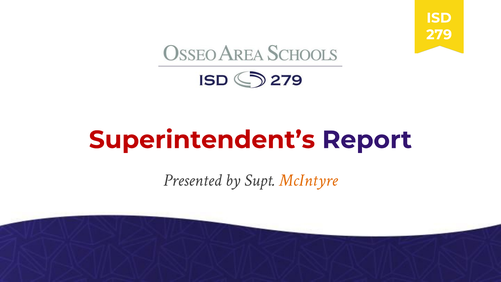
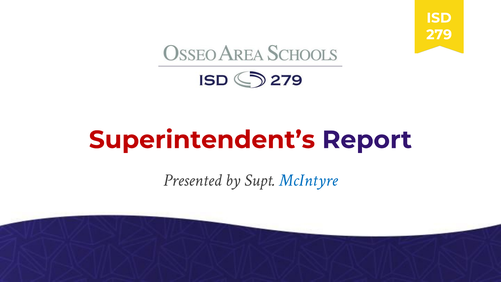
McIntyre colour: orange -> blue
